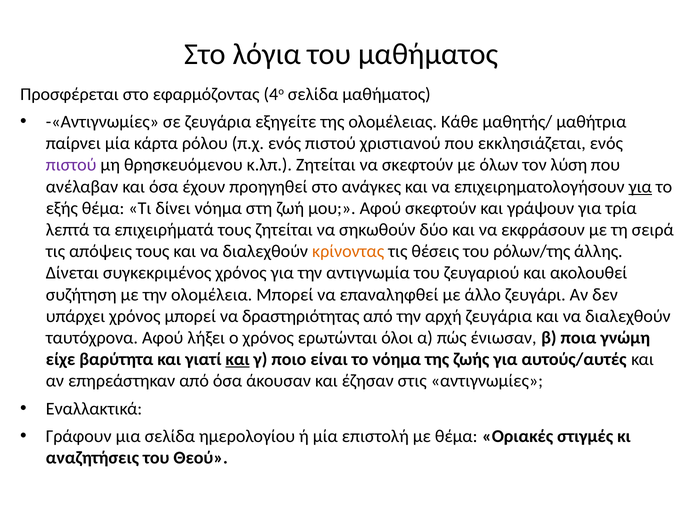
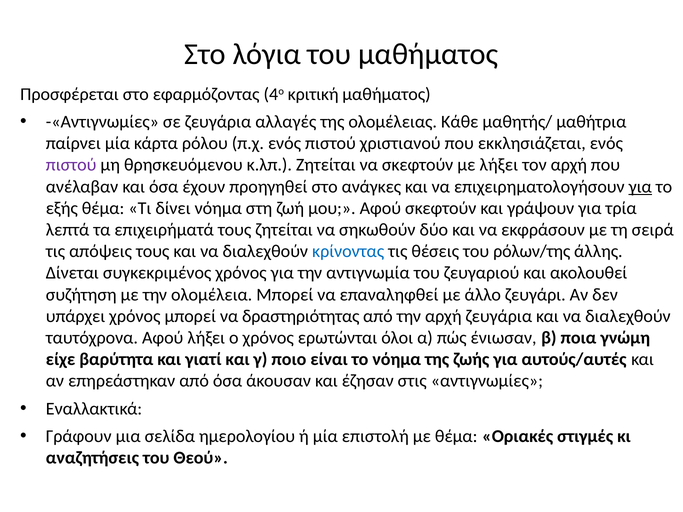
4ο σελίδα: σελίδα -> κριτική
εξηγείτε: εξηγείτε -> αλλαγές
με όλων: όλων -> λήξει
τον λύση: λύση -> αρχή
κρίνοντας colour: orange -> blue
και at (238, 360) underline: present -> none
